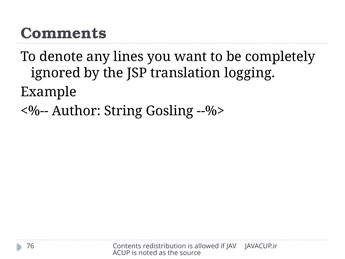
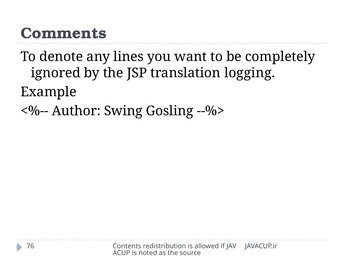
String: String -> Swing
